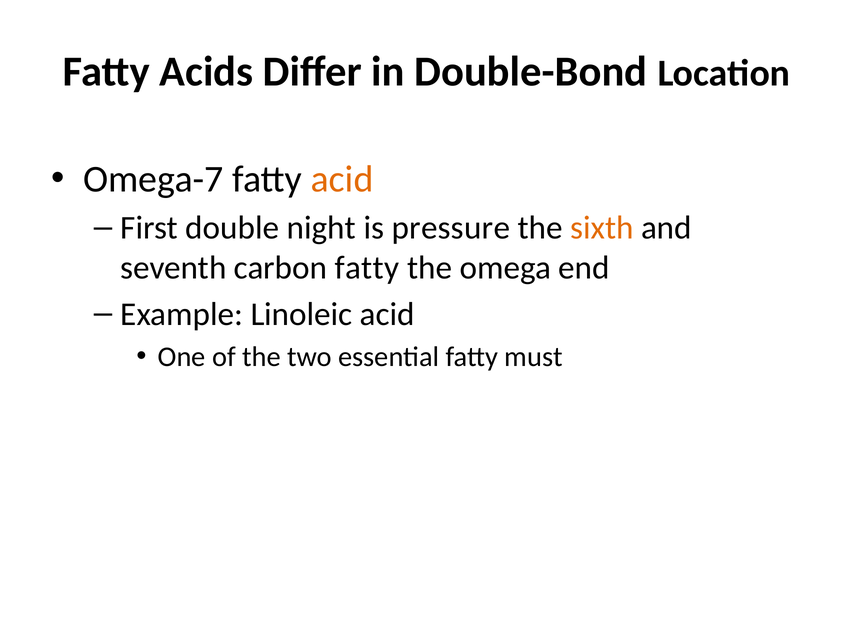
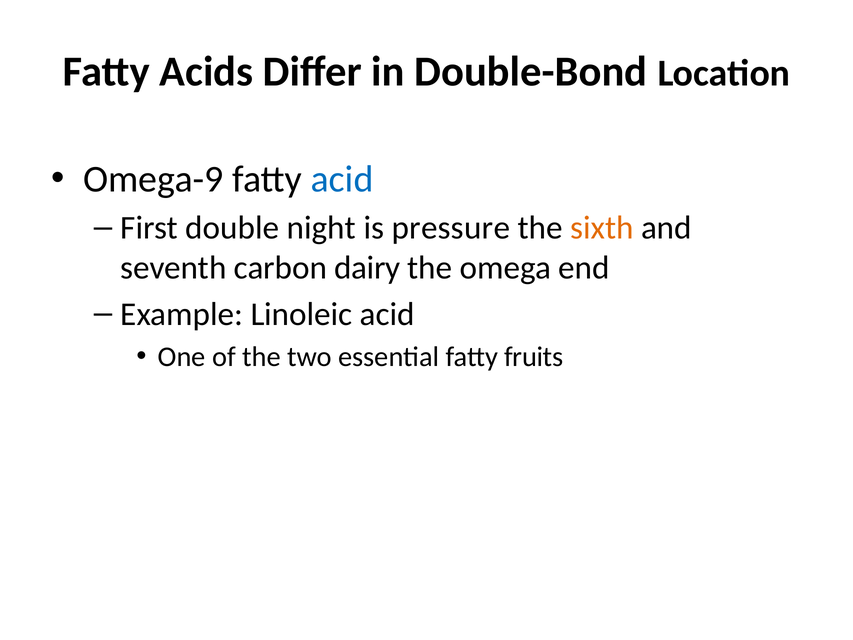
Omega-7: Omega-7 -> Omega-9
acid at (342, 179) colour: orange -> blue
carbon fatty: fatty -> dairy
must: must -> fruits
